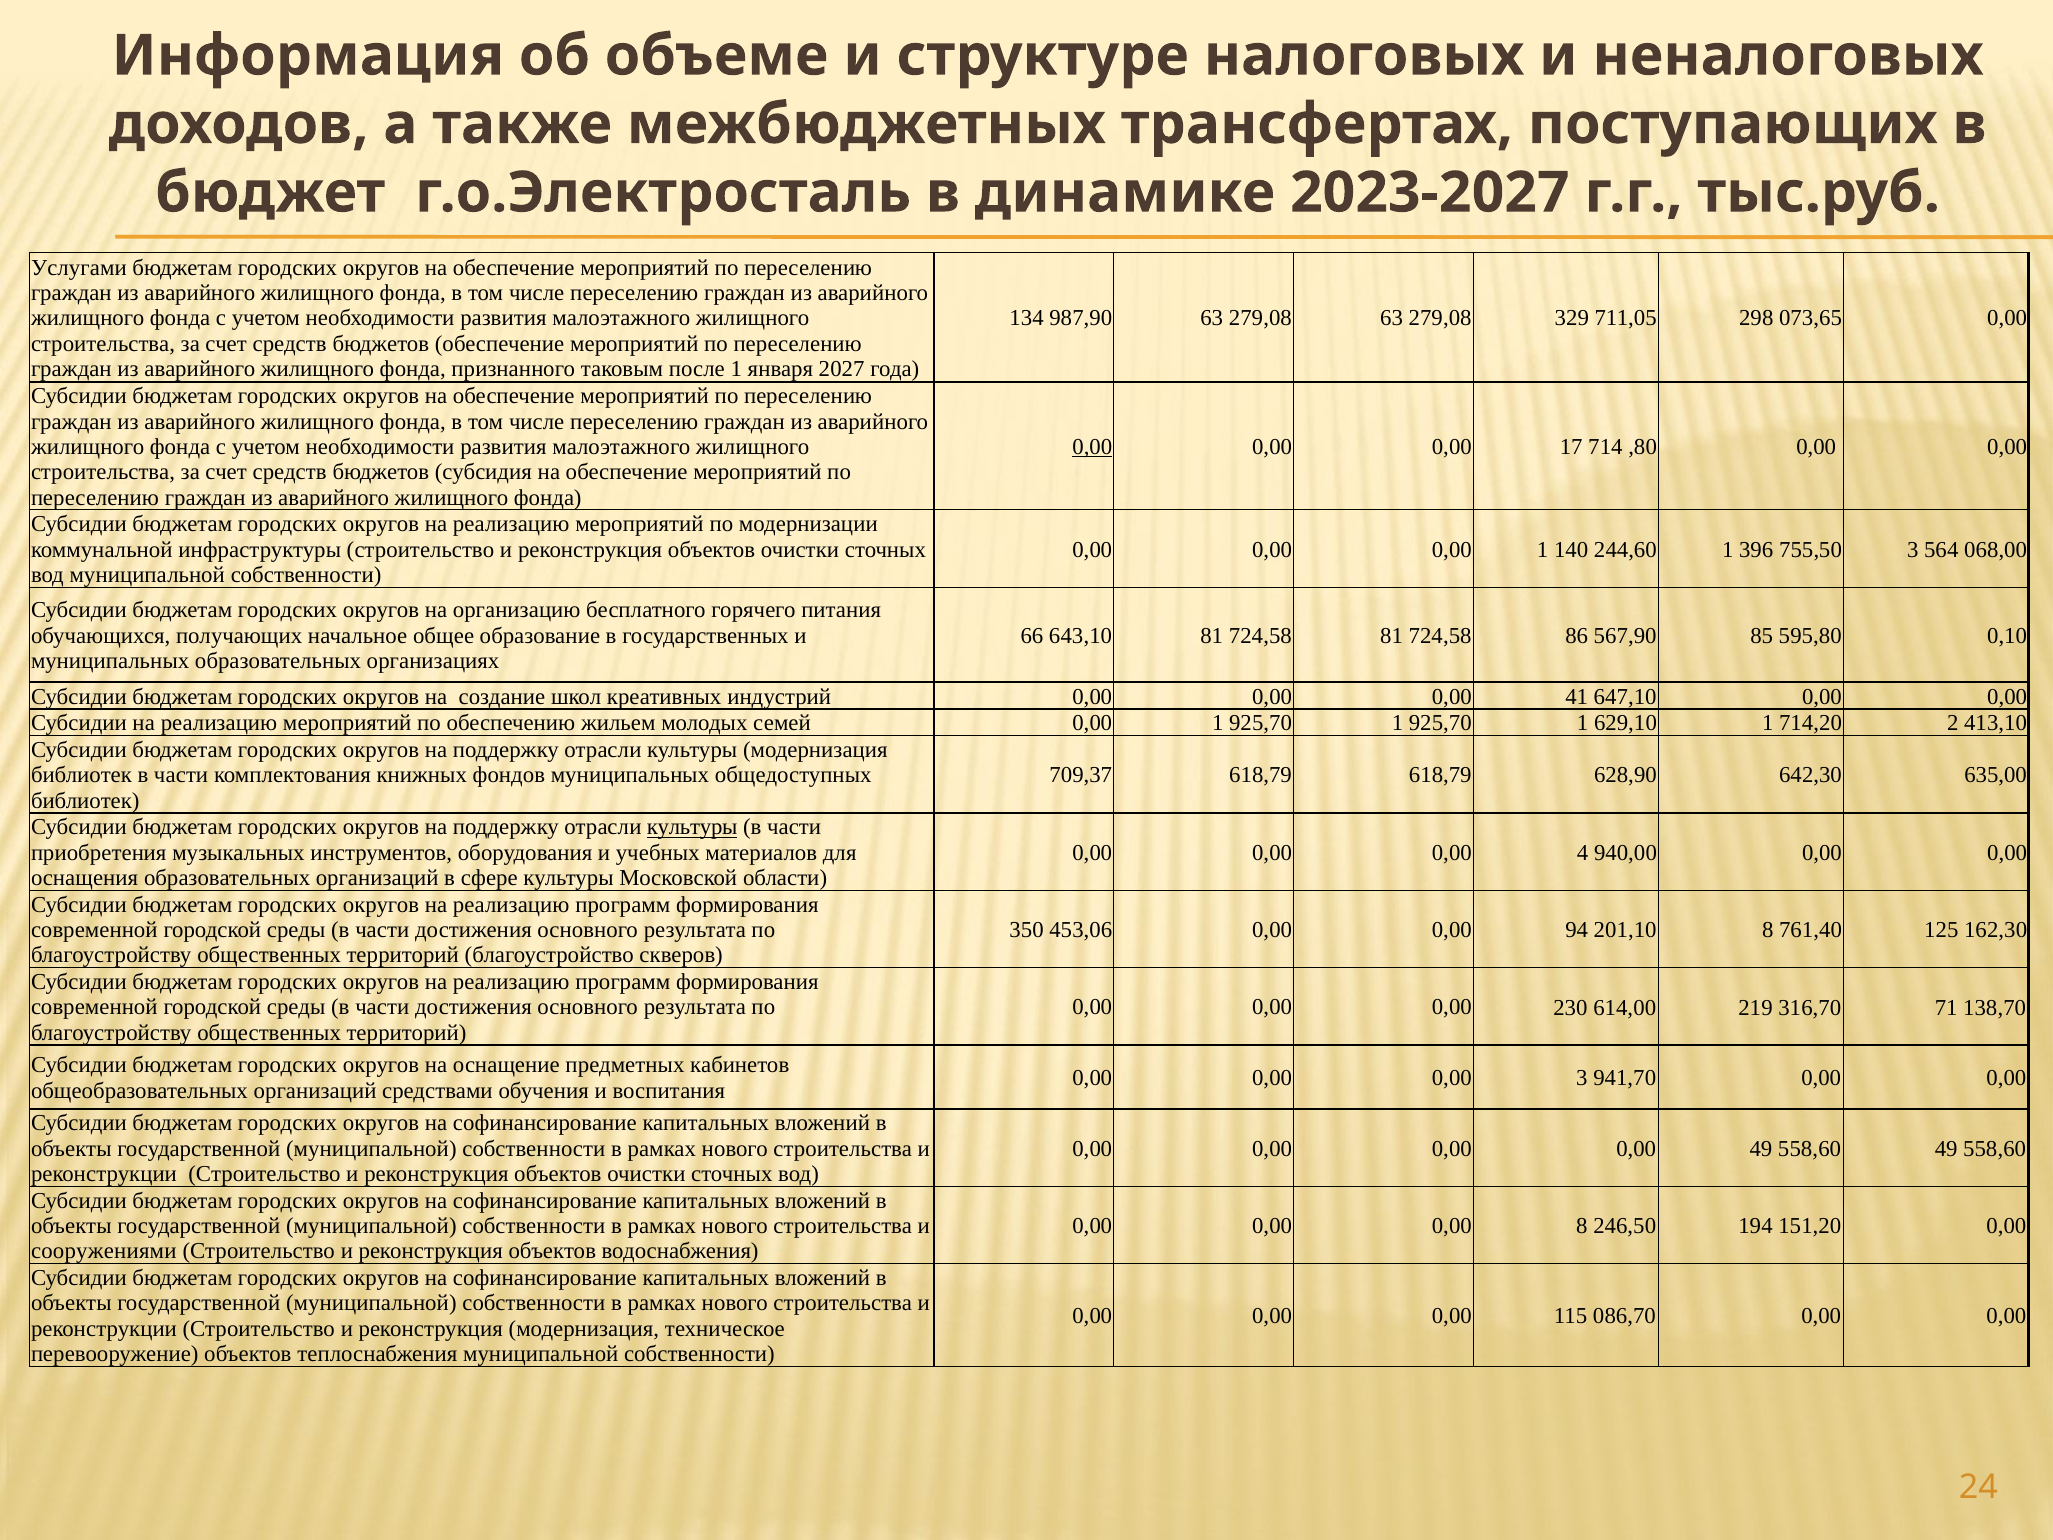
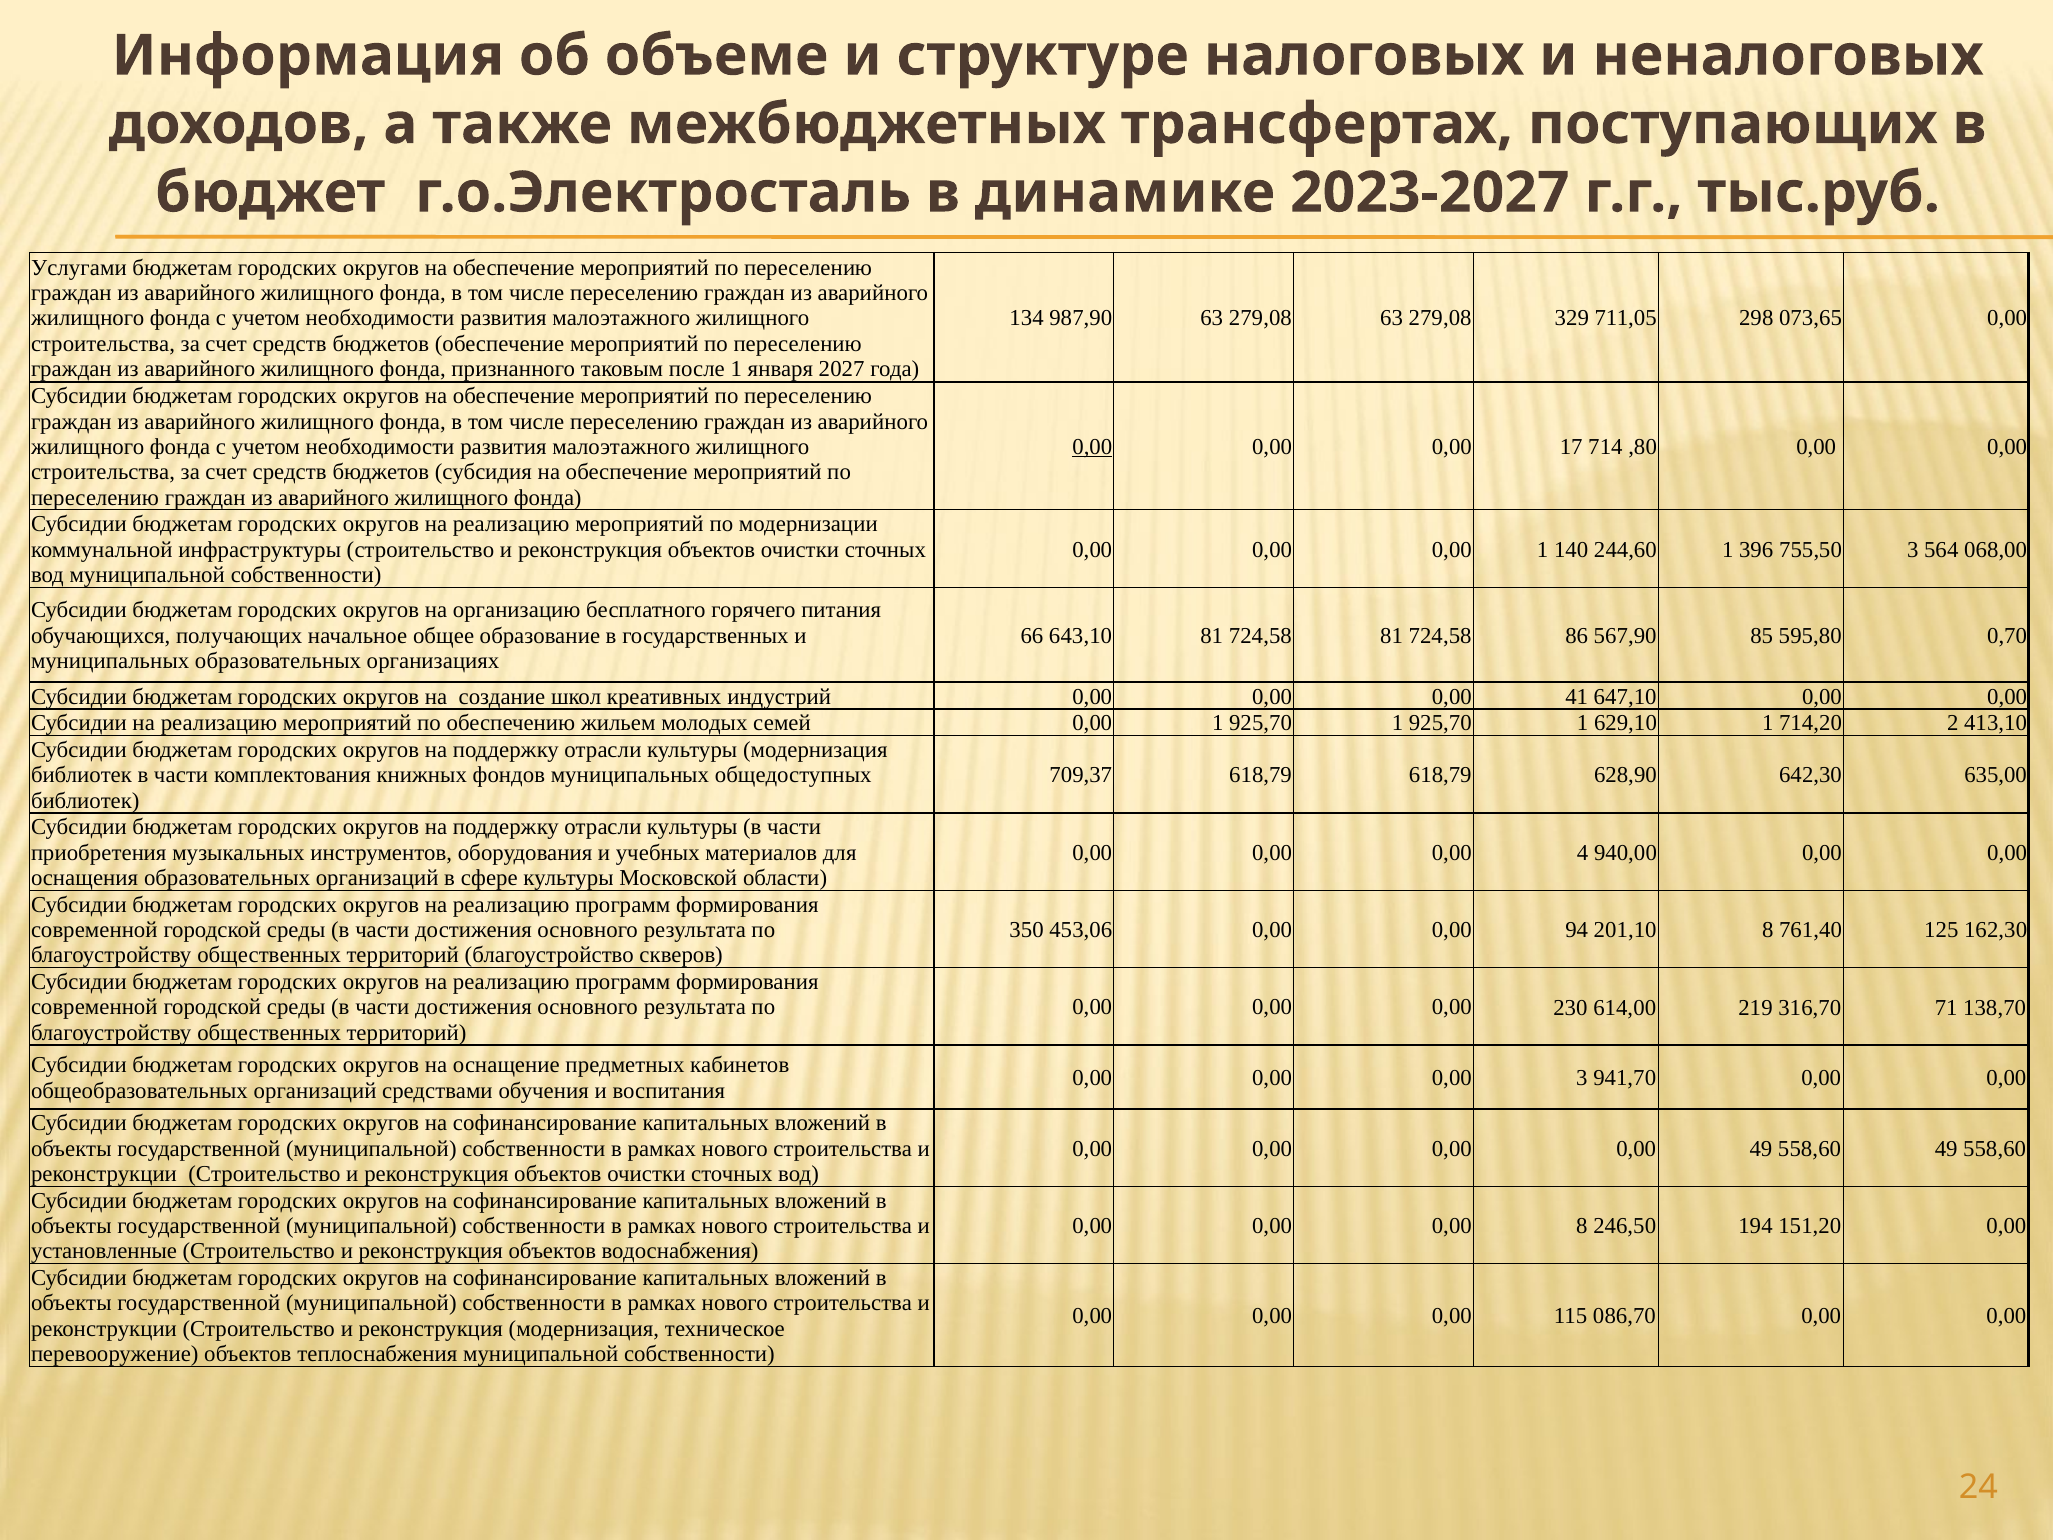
0,10: 0,10 -> 0,70
культуры at (692, 827) underline: present -> none
сооружениями: сооружениями -> установленные
